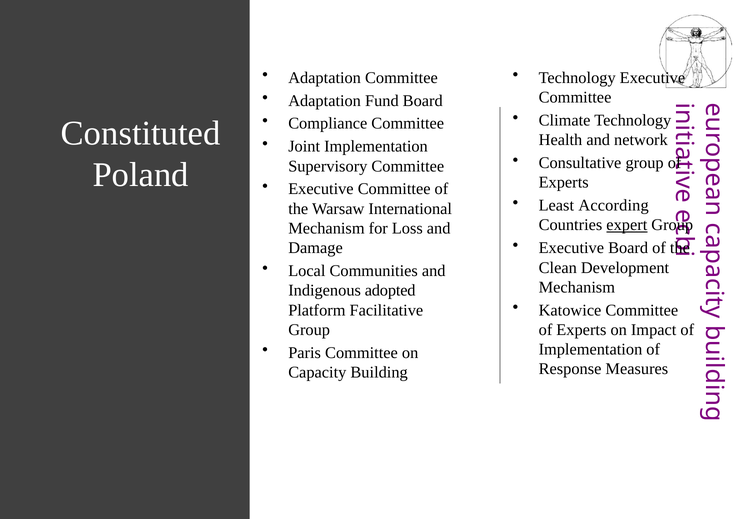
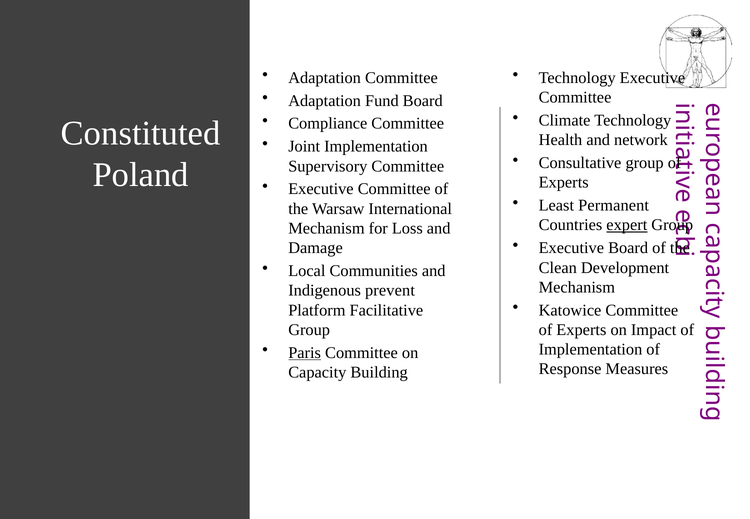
According: According -> Permanent
adopted: adopted -> prevent
Paris underline: none -> present
